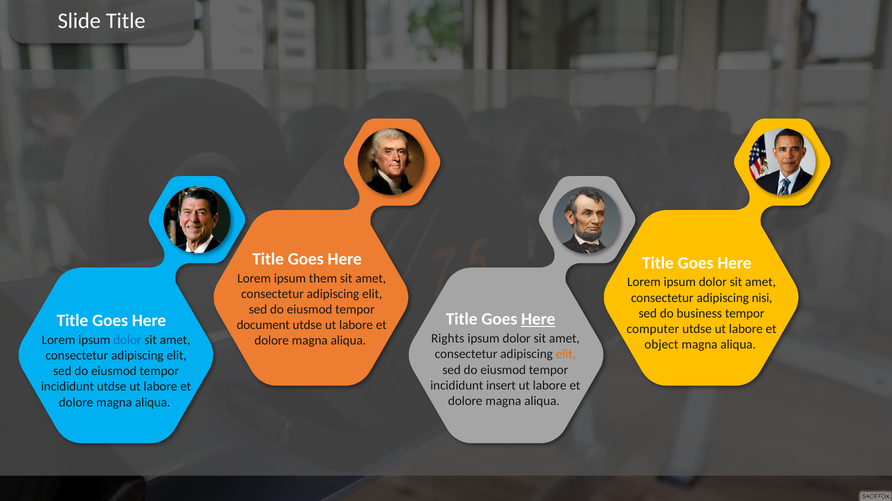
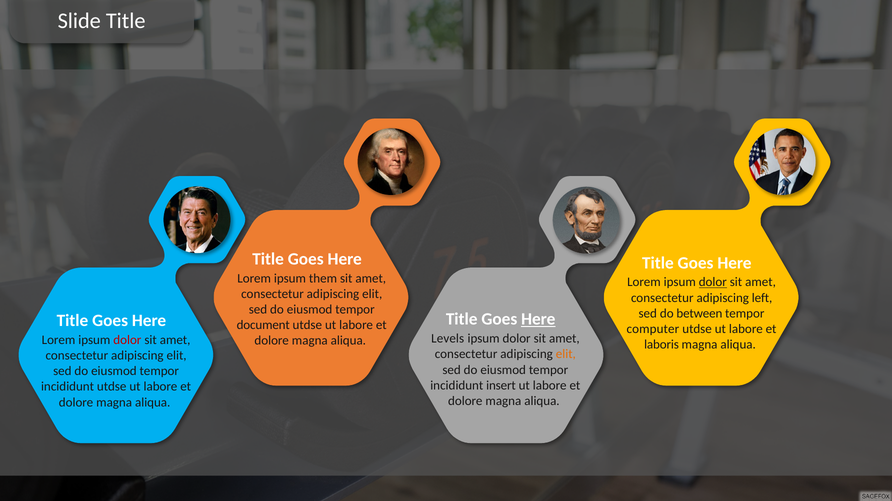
dolor at (713, 283) underline: none -> present
nisi: nisi -> left
business: business -> between
Rights: Rights -> Levels
dolor at (127, 340) colour: blue -> red
object: object -> laboris
